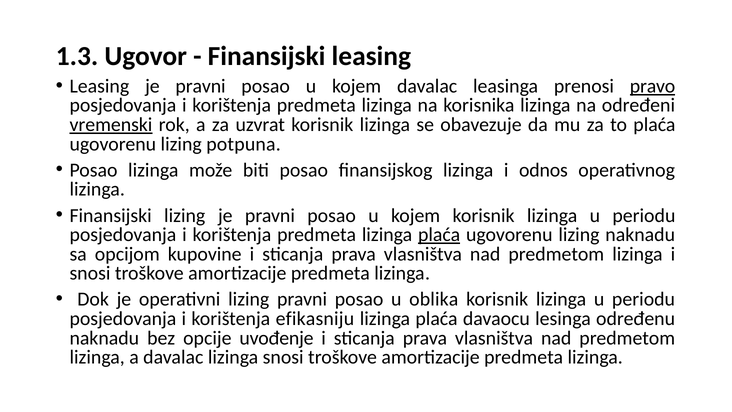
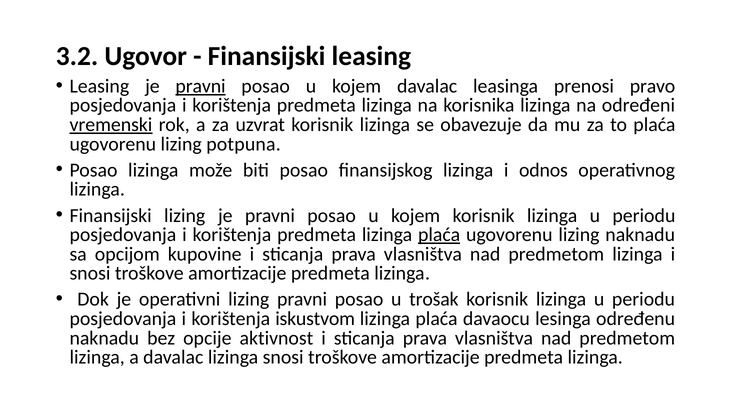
1.3: 1.3 -> 3.2
pravni at (201, 86) underline: none -> present
pravo underline: present -> none
oblika: oblika -> trošak
efikasniju: efikasniju -> iskustvom
uvođenje: uvođenje -> aktivnost
